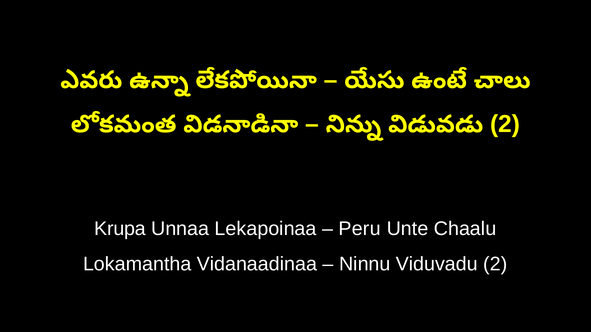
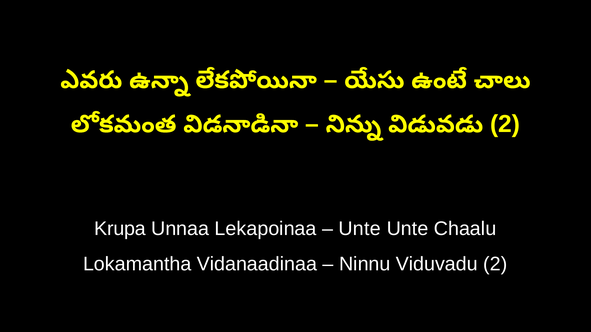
Peru at (360, 229): Peru -> Unte
